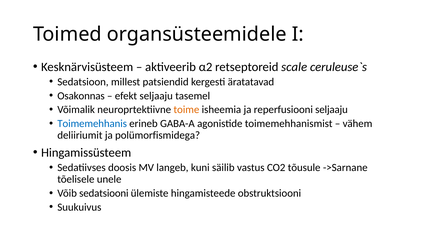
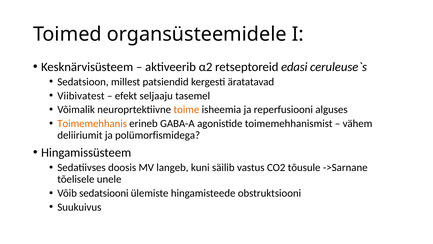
scale: scale -> edasi
Osakonnas: Osakonnas -> Viibivatest
reperfusiooni seljaaju: seljaaju -> alguses
Toimemehhanis colour: blue -> orange
